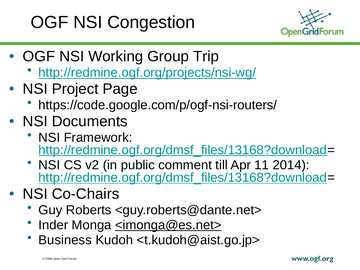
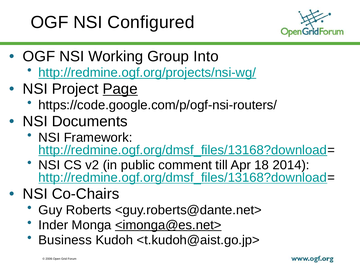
Congestion: Congestion -> Configured
Trip: Trip -> Into
Page underline: none -> present
11: 11 -> 18
